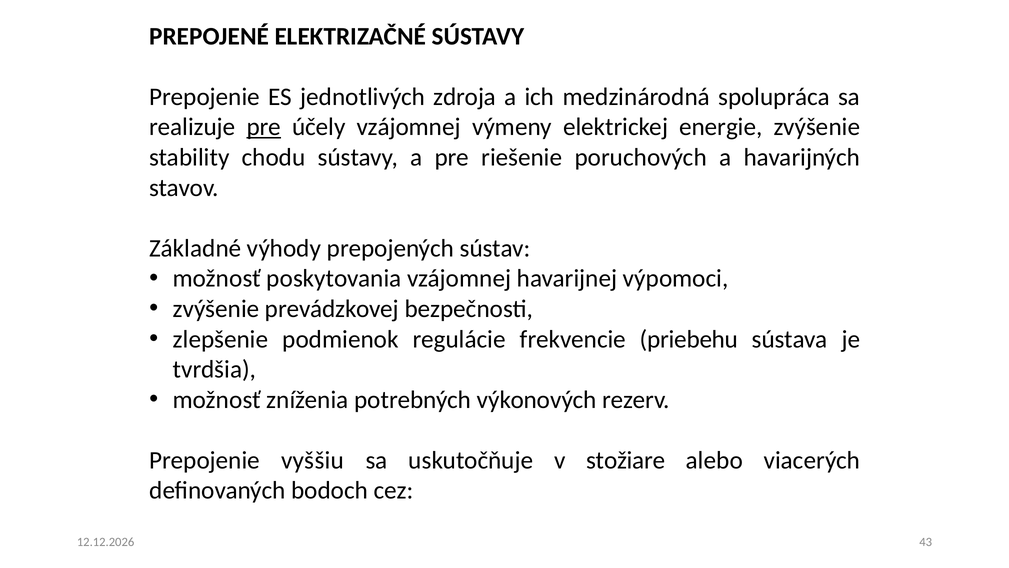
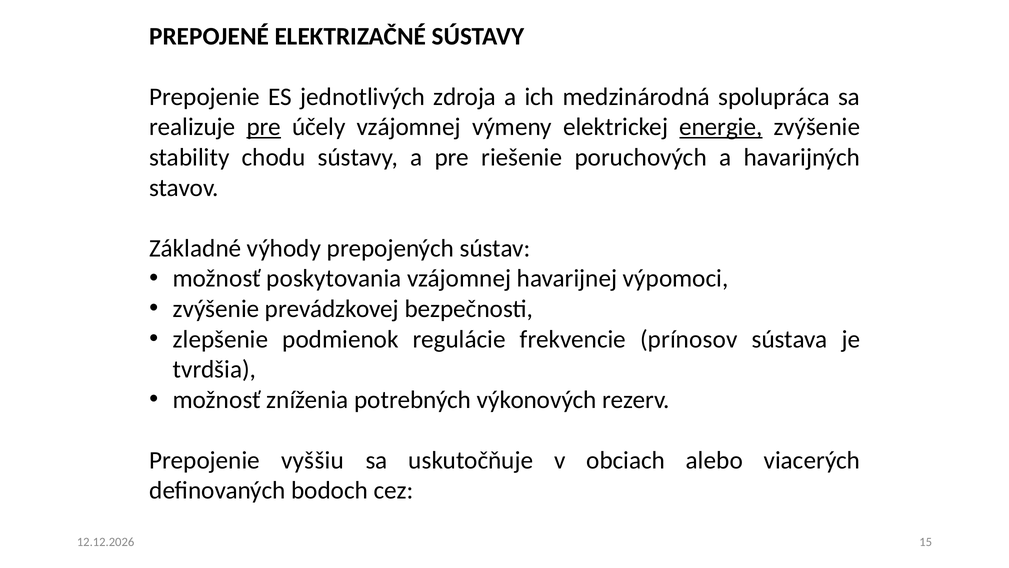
energie underline: none -> present
priebehu: priebehu -> prínosov
stožiare: stožiare -> obciach
43: 43 -> 15
